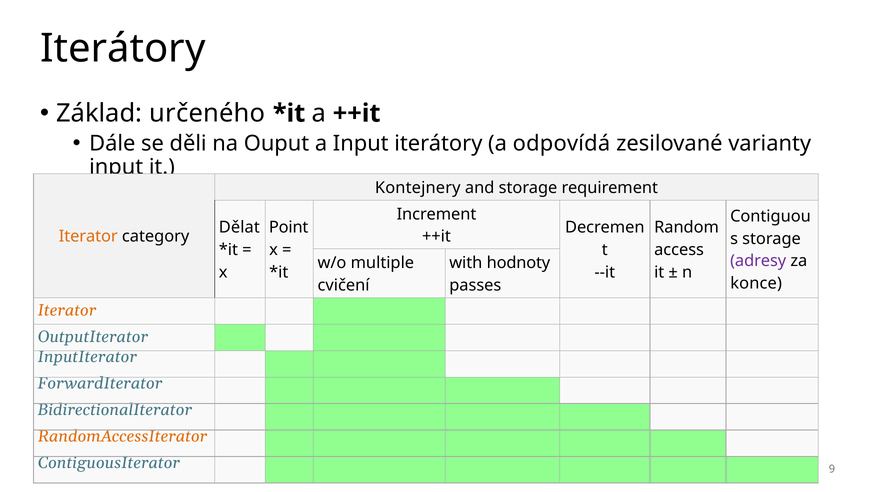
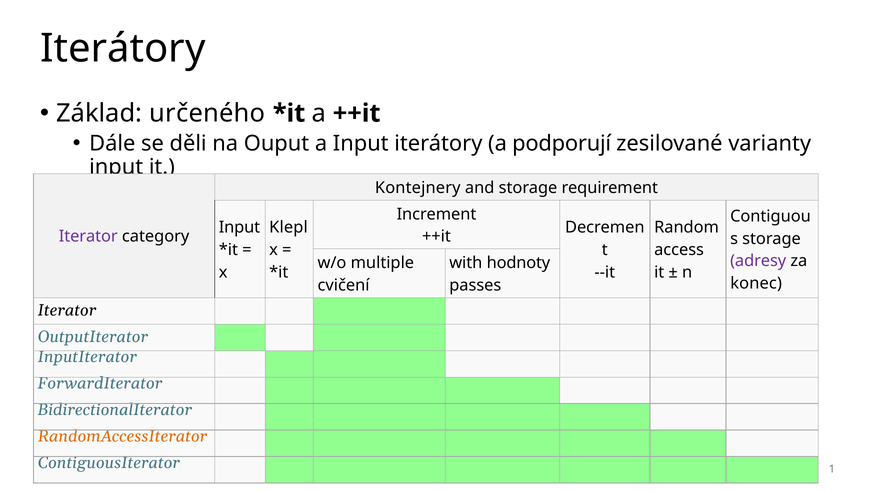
odpovídá: odpovídá -> podporují
Dělat at (239, 228): Dělat -> Input
Point at (289, 228): Point -> Klepl
Iterator at (88, 237) colour: orange -> purple
konce: konce -> konec
Iterator at (67, 310) colour: orange -> black
9: 9 -> 1
